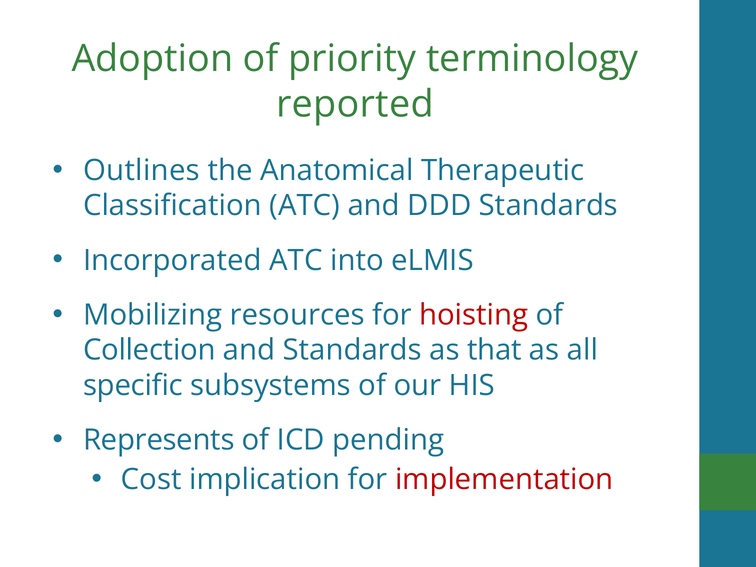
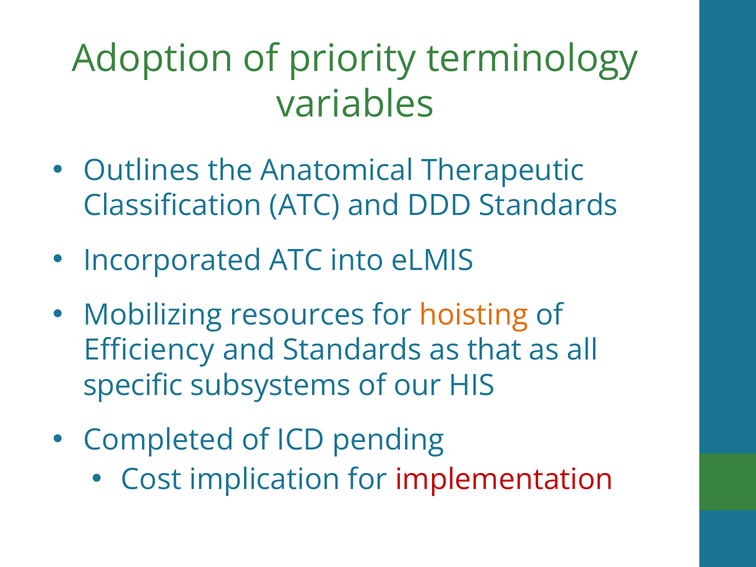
reported: reported -> variables
hoisting colour: red -> orange
Collection: Collection -> Efficiency
Represents: Represents -> Completed
